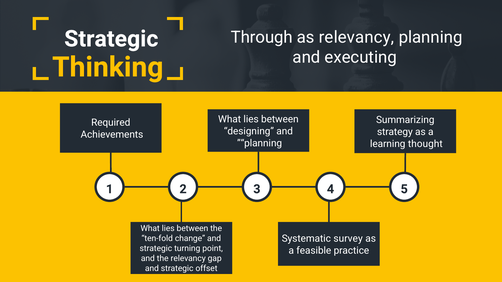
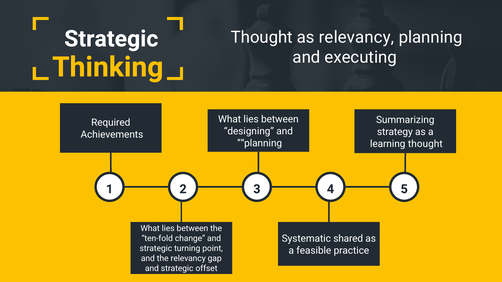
Through at (262, 37): Through -> Thought
survey: survey -> shared
